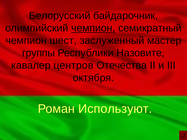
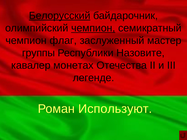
Белорусский underline: none -> present
шест: шест -> флаг
центров: центров -> монетах
октября: октября -> легенде
